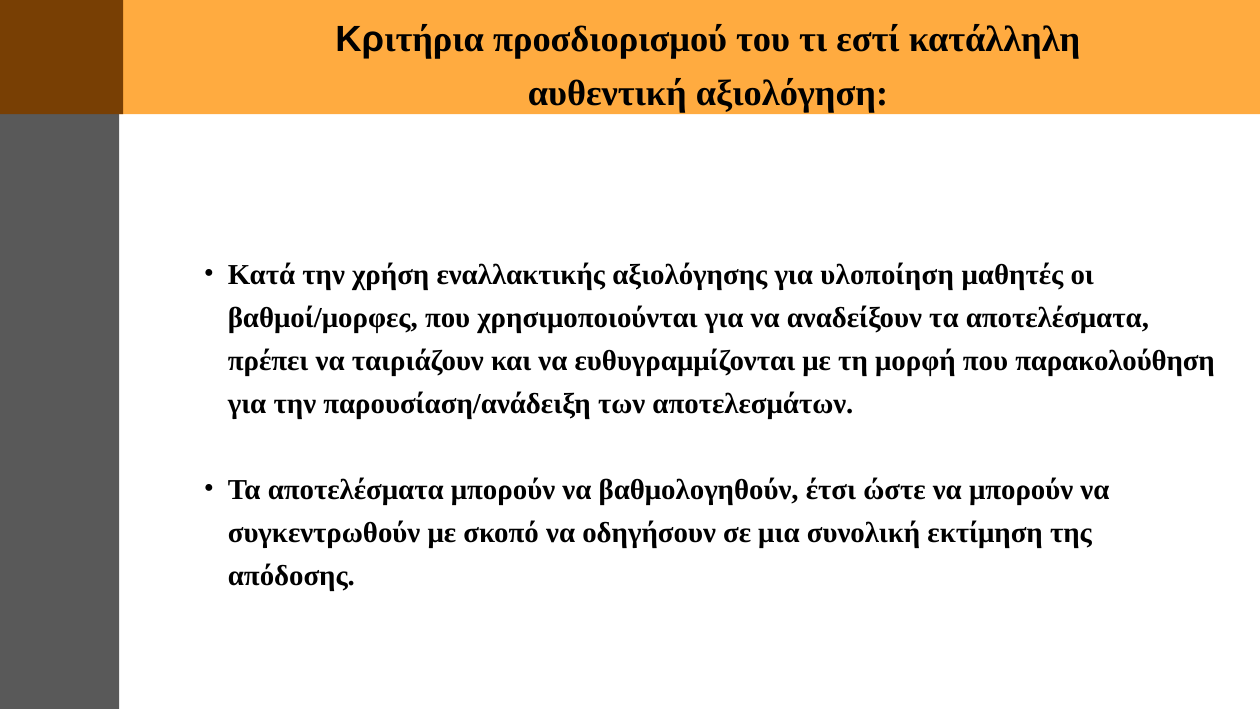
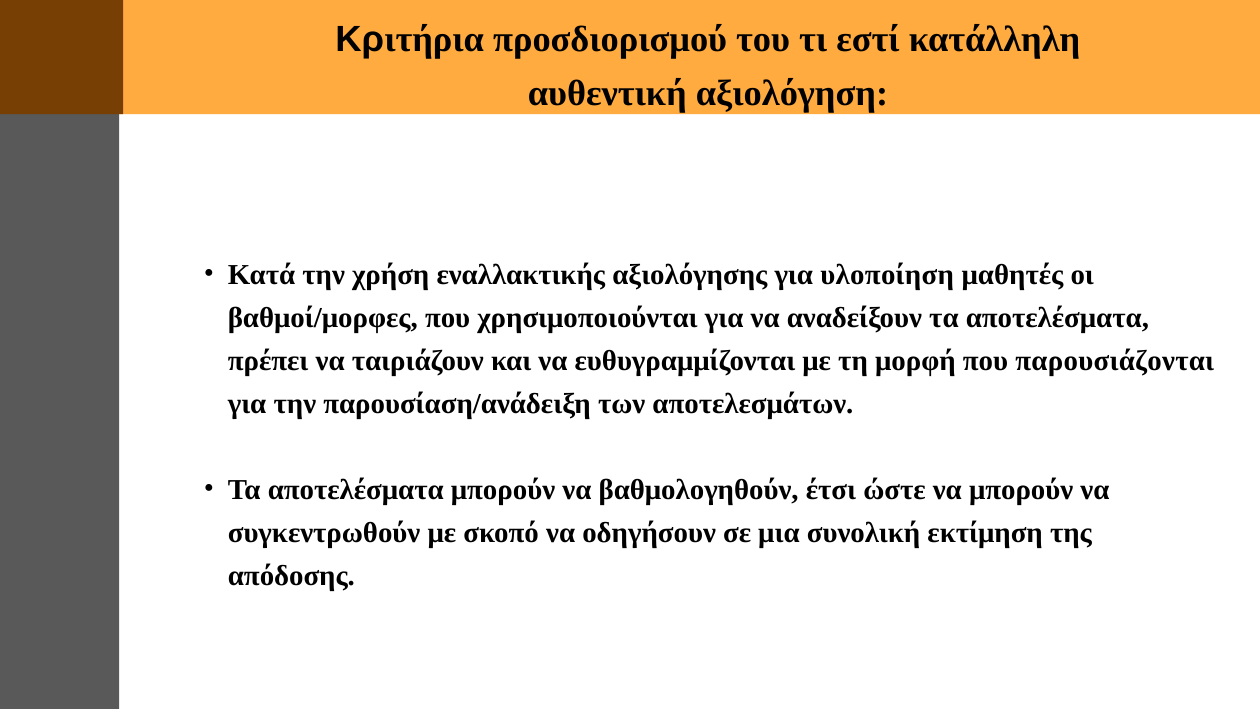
παρακολούθηση: παρακολούθηση -> παρουσιάζονται
